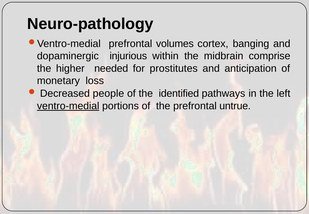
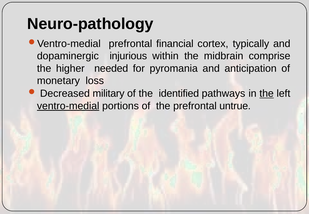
volumes: volumes -> financial
banging: banging -> typically
prostitutes: prostitutes -> pyromania
people: people -> military
the at (267, 94) underline: none -> present
